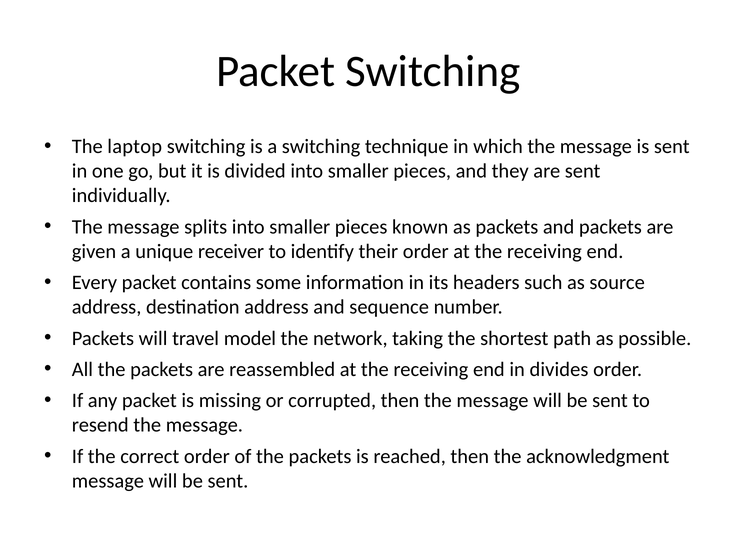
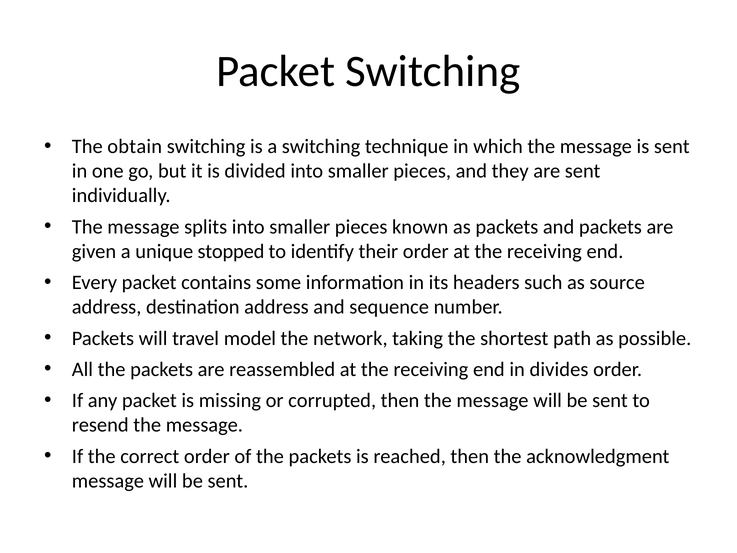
laptop: laptop -> obtain
receiver: receiver -> stopped
